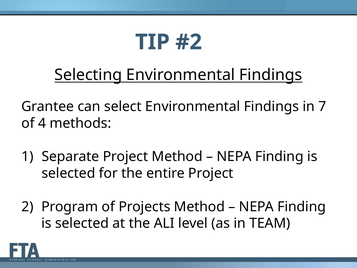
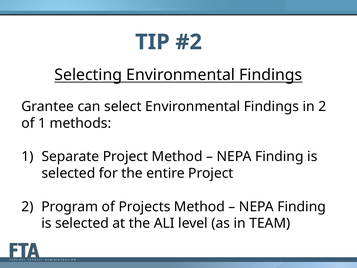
in 7: 7 -> 2
of 4: 4 -> 1
